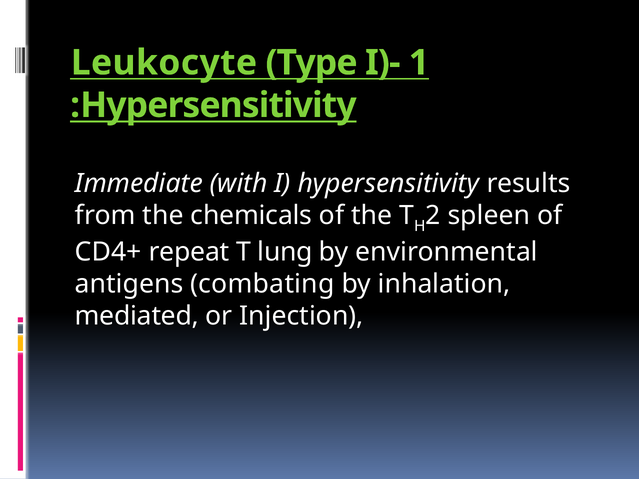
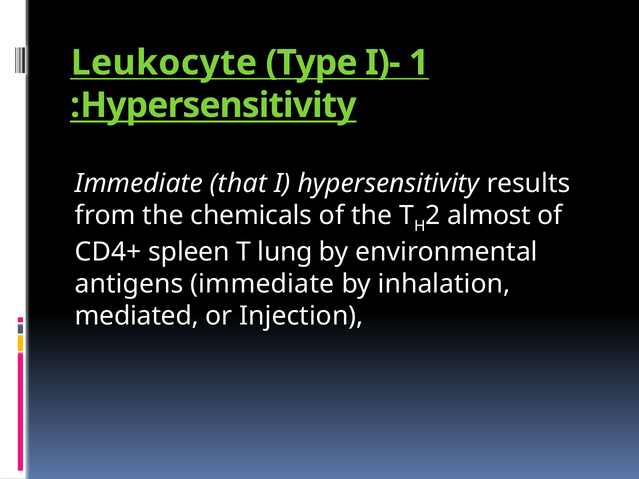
with: with -> that
spleen: spleen -> almost
repeat: repeat -> spleen
antigens combating: combating -> immediate
